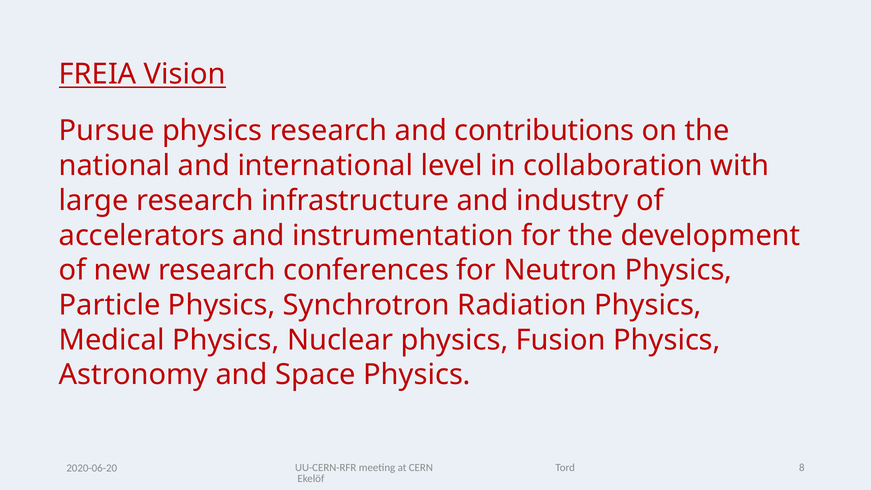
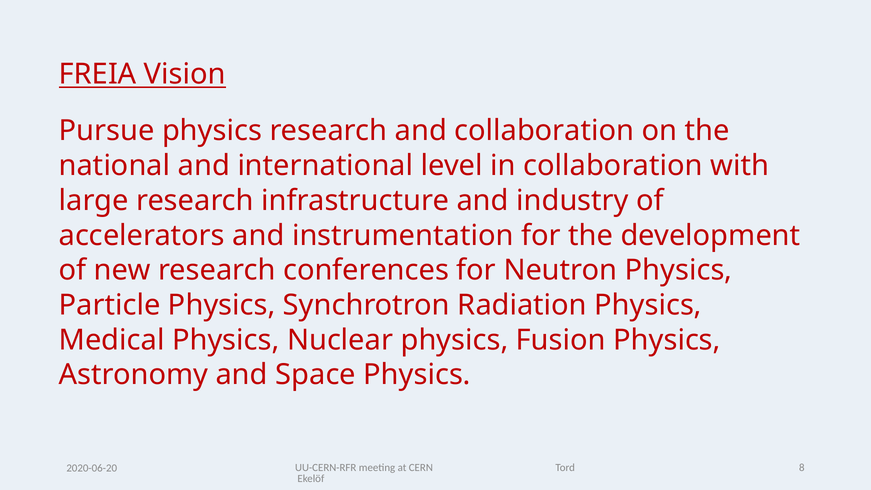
and contributions: contributions -> collaboration
